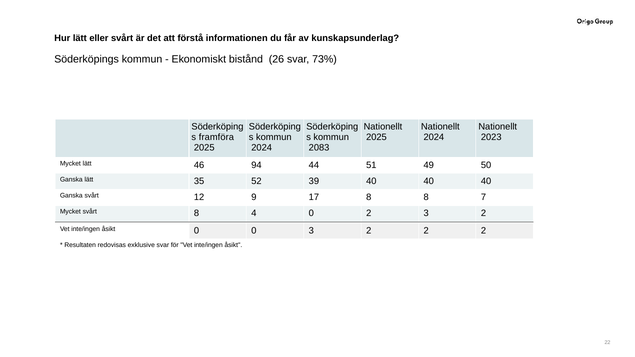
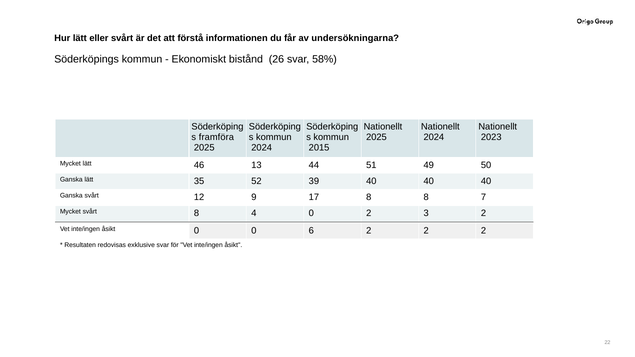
kunskapsunderlag: kunskapsunderlag -> undersökningarna
73%: 73% -> 58%
2083: 2083 -> 2015
94: 94 -> 13
0 3: 3 -> 6
